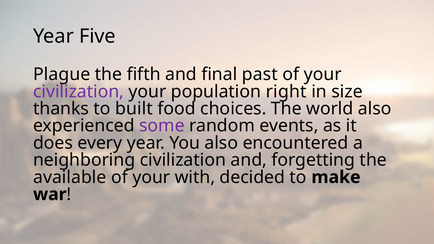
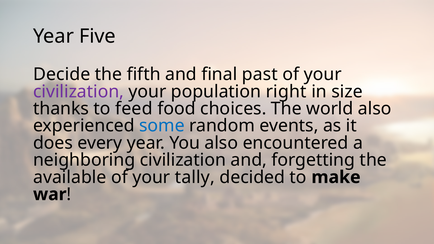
Plague: Plague -> Decide
built: built -> feed
some colour: purple -> blue
with: with -> tally
